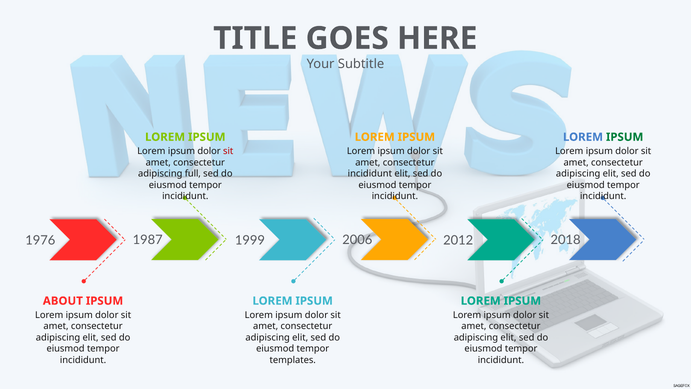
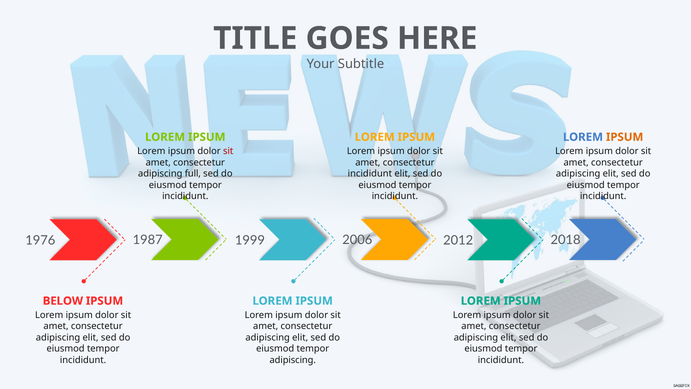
IPSUM at (625, 137) colour: green -> orange
ABOUT: ABOUT -> BELOW
templates at (293, 360): templates -> adipiscing
